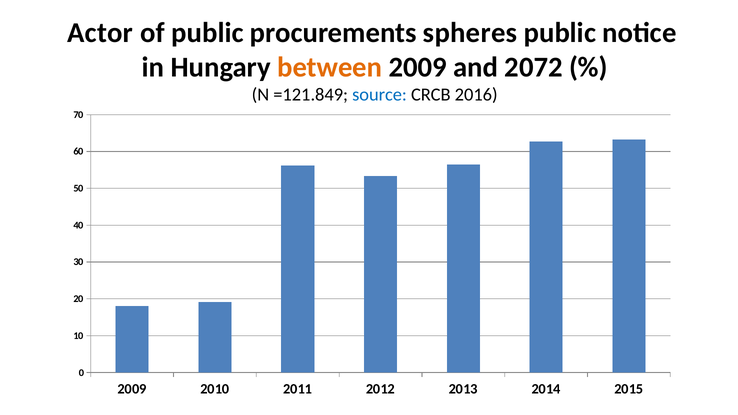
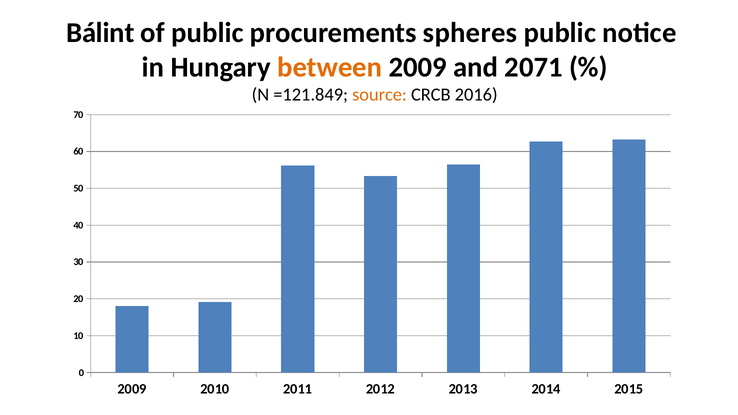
Actor: Actor -> Bálint
2072: 2072 -> 2071
source colour: blue -> orange
